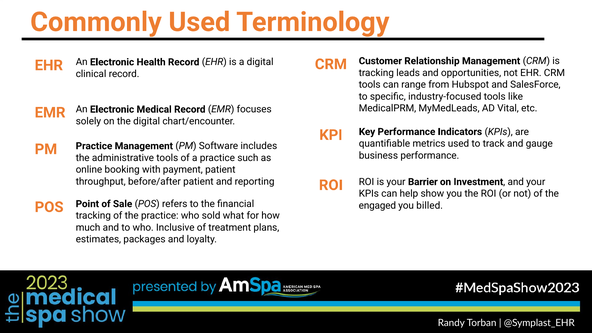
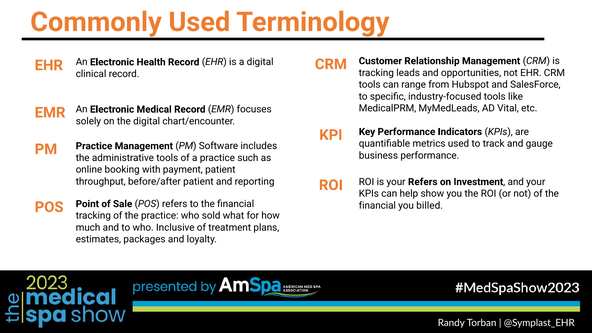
your Barrier: Barrier -> Refers
engaged at (377, 206): engaged -> financial
